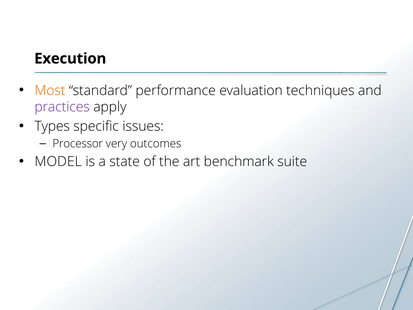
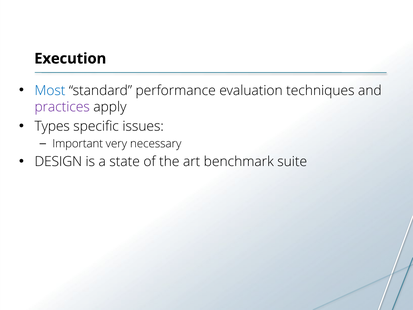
Most colour: orange -> blue
Processor: Processor -> Important
outcomes: outcomes -> necessary
MODEL: MODEL -> DESIGN
